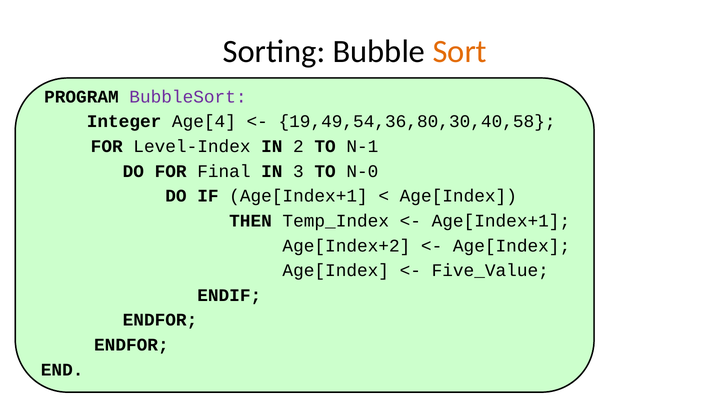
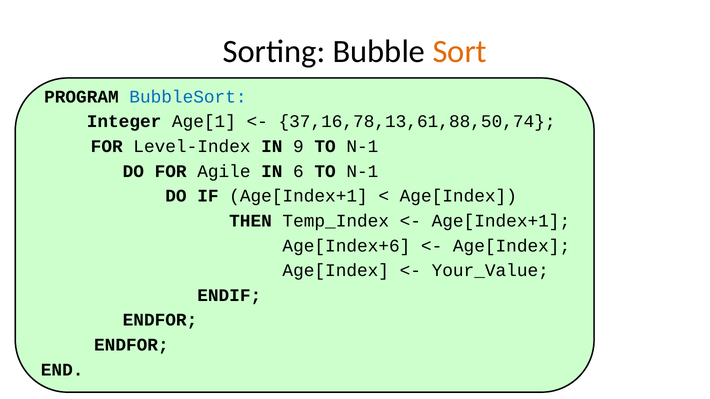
BubbleSort colour: purple -> blue
Age[4: Age[4 -> Age[1
19,49,54,36,80,30,40,58: 19,49,54,36,80,30,40,58 -> 37,16,78,13,61,88,50,74
2: 2 -> 9
Final: Final -> Agile
3: 3 -> 6
N-0 at (362, 171): N-0 -> N-1
Age[Index+2: Age[Index+2 -> Age[Index+6
Five_Value: Five_Value -> Your_Value
